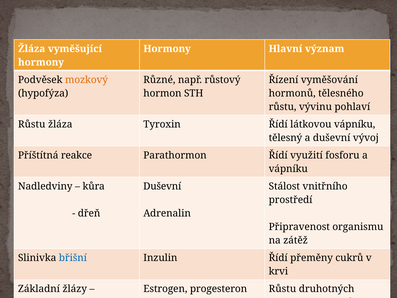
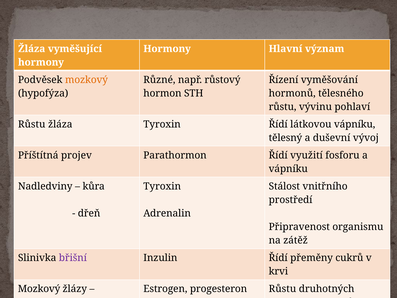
reakce: reakce -> projev
Duševní at (162, 186): Duševní -> Tyroxin
břišní colour: blue -> purple
Základní at (39, 289): Základní -> Mozkový
